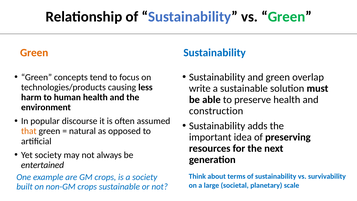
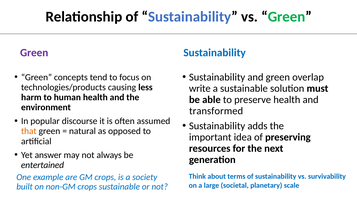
Green at (34, 53) colour: orange -> purple
construction: construction -> transformed
Yet society: society -> answer
